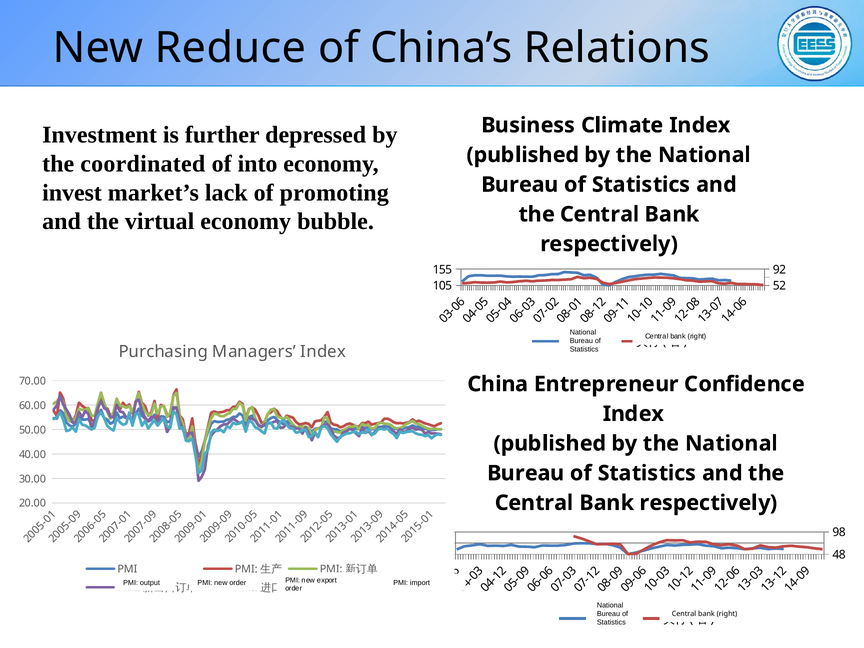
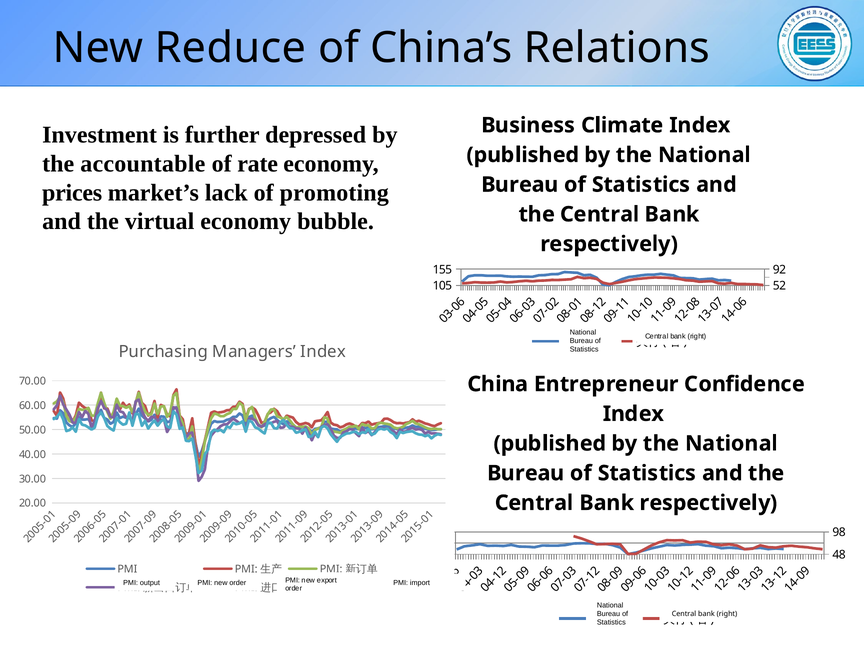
coordinated: coordinated -> accountable
into: into -> rate
invest: invest -> prices
